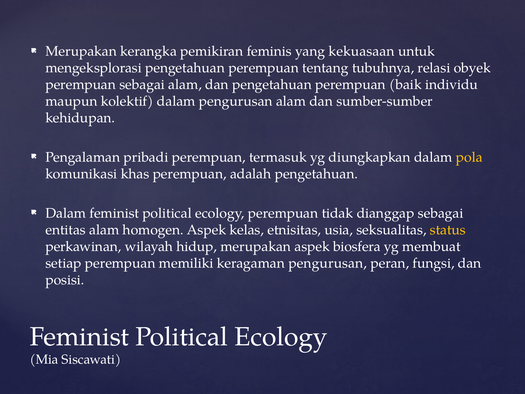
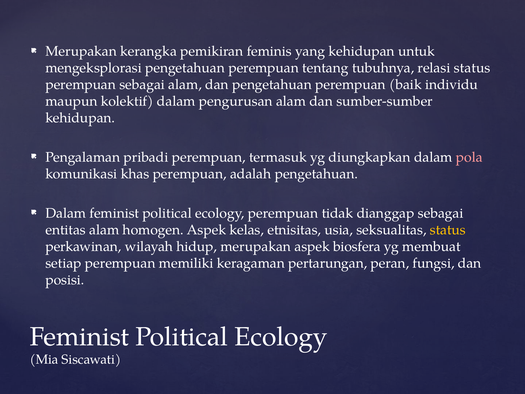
yang kekuasaan: kekuasaan -> kehidupan
relasi obyek: obyek -> status
pola colour: yellow -> pink
keragaman pengurusan: pengurusan -> pertarungan
